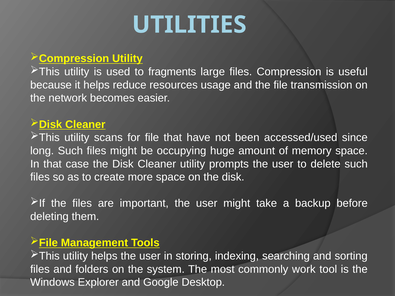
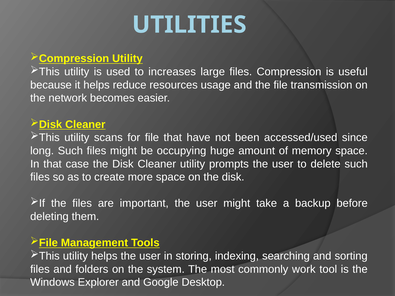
fragments: fragments -> increases
